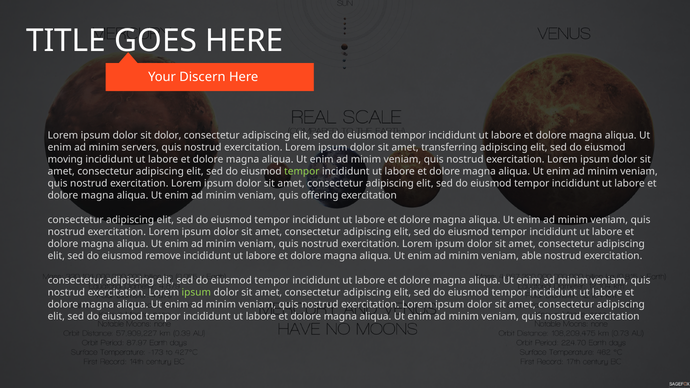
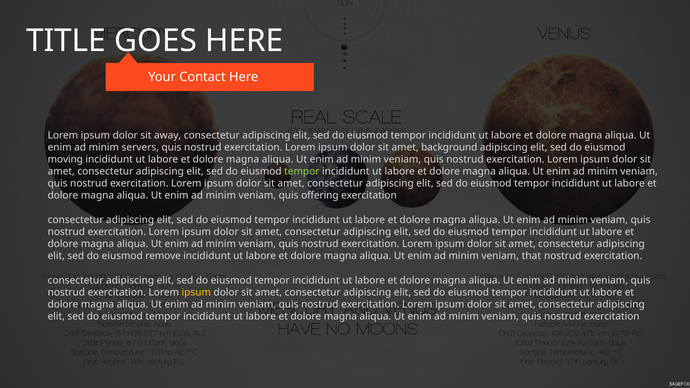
Discern: Discern -> Contact
sit dolor: dolor -> away
transferring: transferring -> background
able: able -> that
ipsum at (196, 292) colour: light green -> yellow
